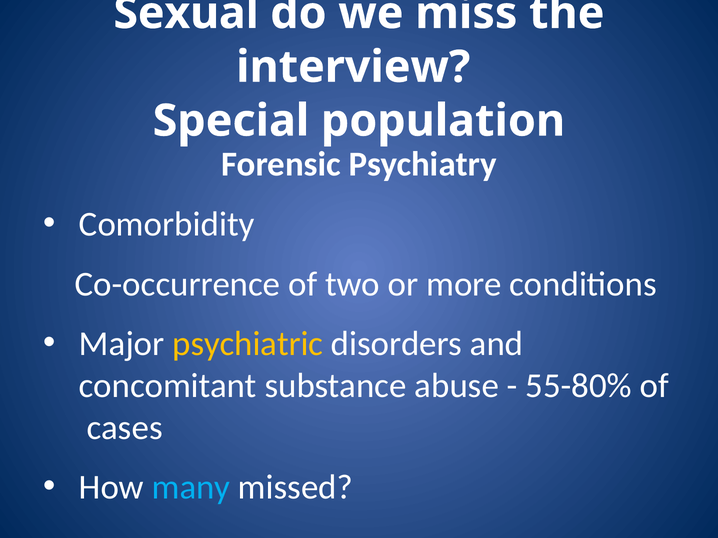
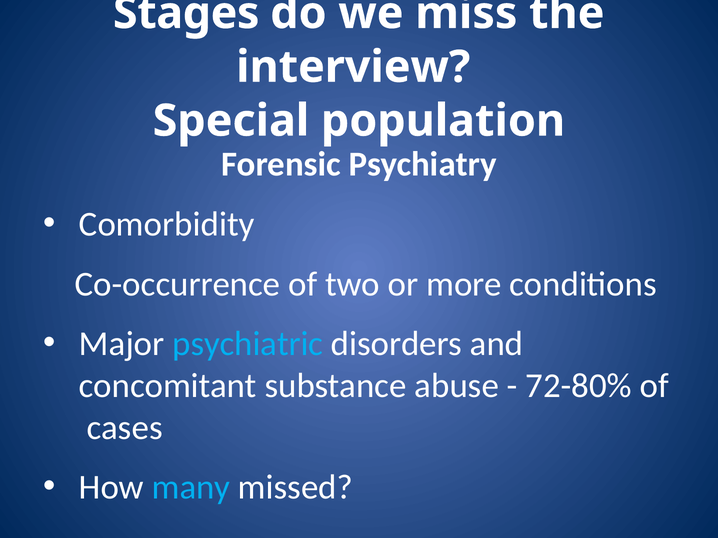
Sexual: Sexual -> Stages
psychiatric colour: yellow -> light blue
55-80%: 55-80% -> 72-80%
